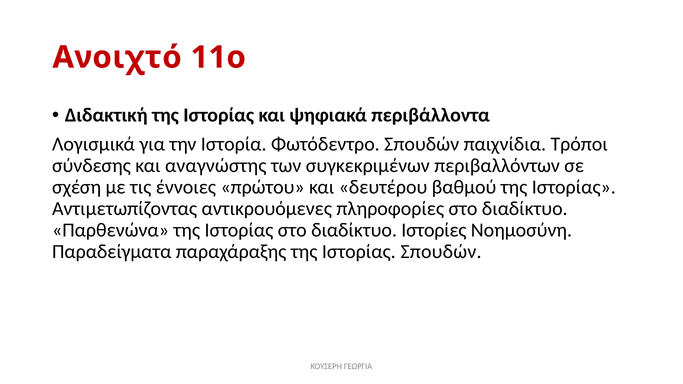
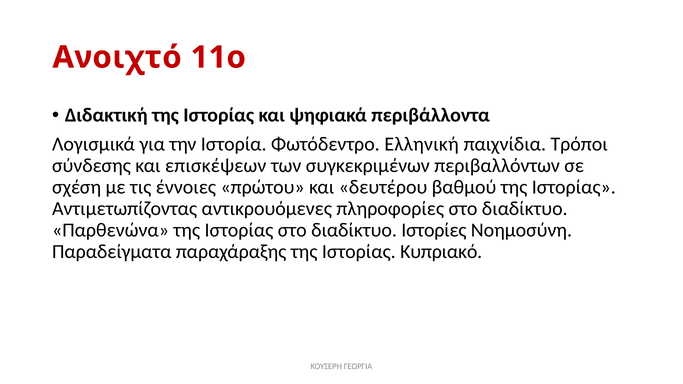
Φωτόδεντρο Σπουδών: Σπουδών -> Ελληνική
αναγνώστης: αναγνώστης -> επισκέψεων
Ιστορίας Σπουδών: Σπουδών -> Κυπριακό
